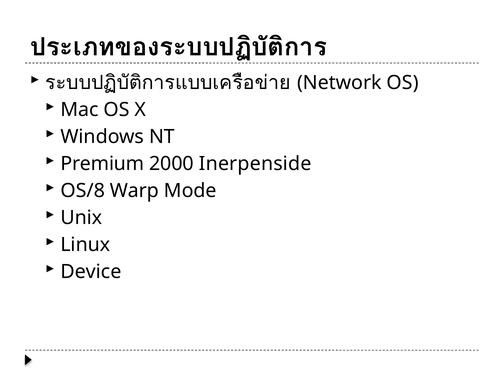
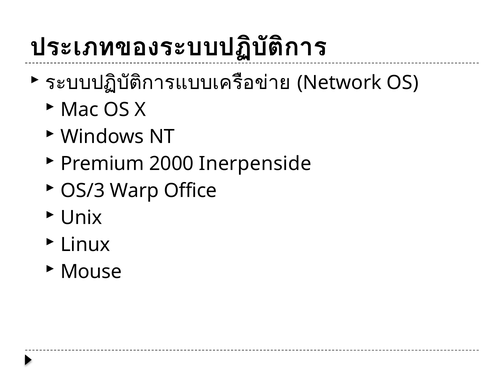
OS/8: OS/8 -> OS/3
Mode: Mode -> Office
Device: Device -> Mouse
